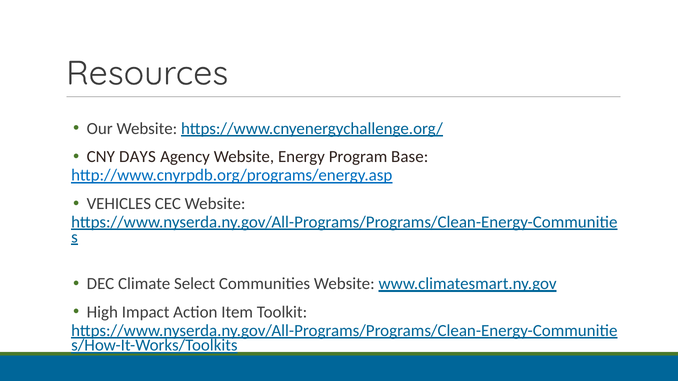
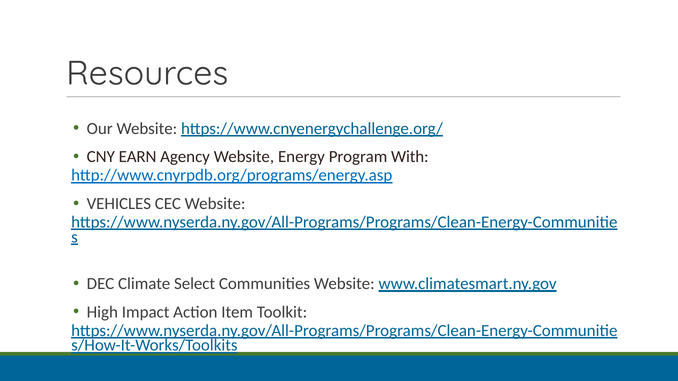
DAYS: DAYS -> EARN
Base: Base -> With
